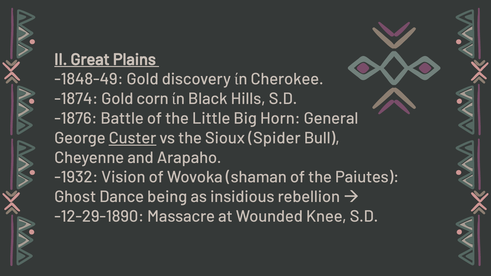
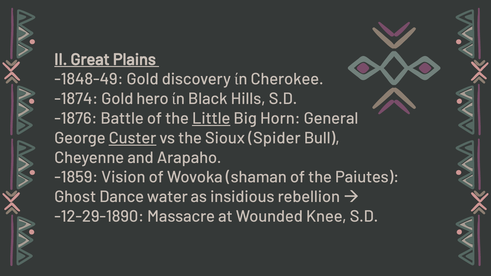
corn: corn -> hero
Little underline: none -> present
-1932: -1932 -> -1859
being: being -> water
